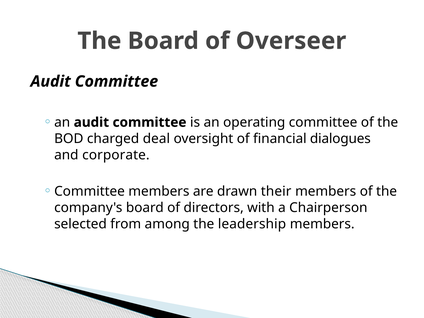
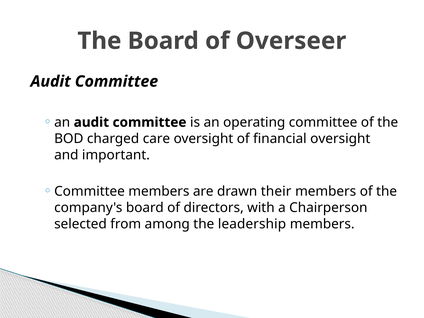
deal: deal -> care
financial dialogues: dialogues -> oversight
corporate: corporate -> important
